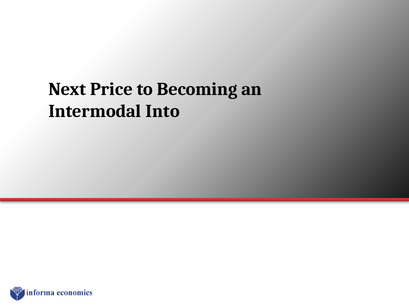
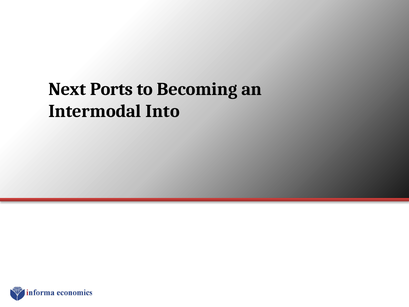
Price: Price -> Ports
